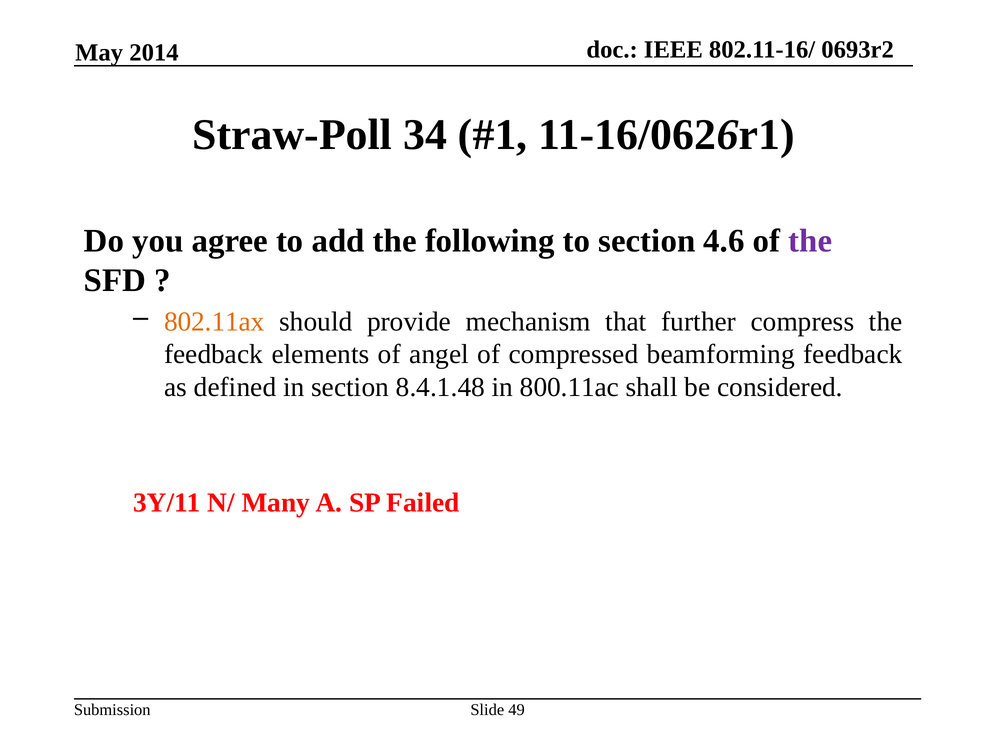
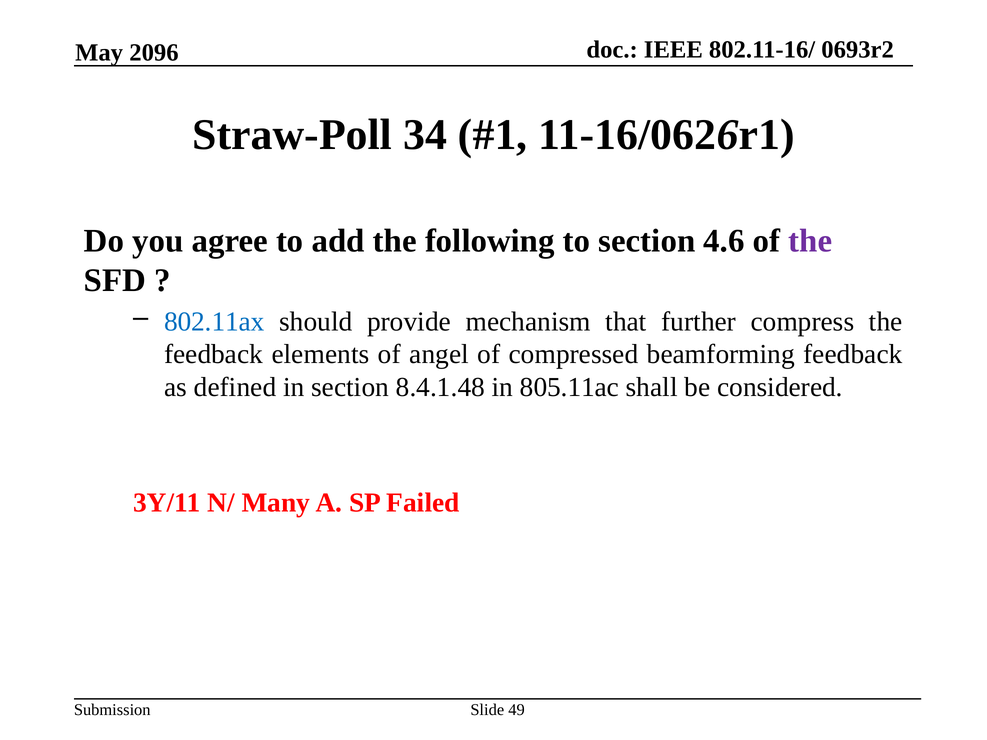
2014: 2014 -> 2096
802.11ax colour: orange -> blue
800.11ac: 800.11ac -> 805.11ac
